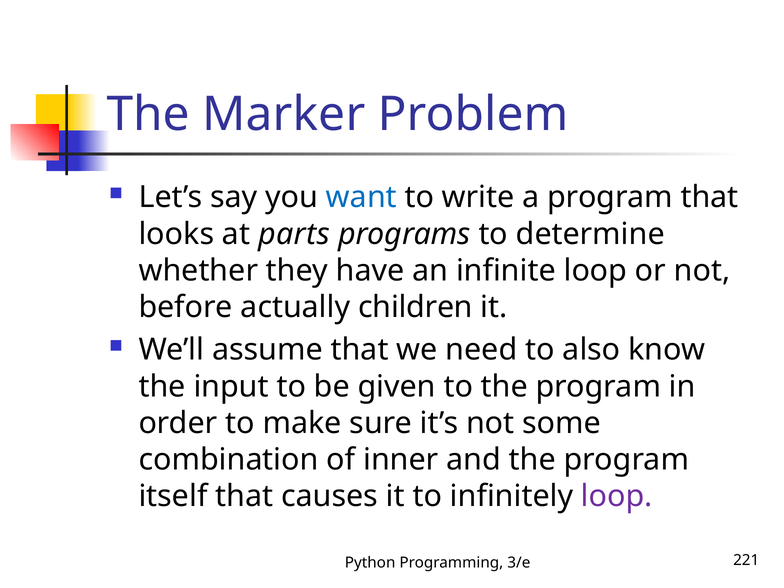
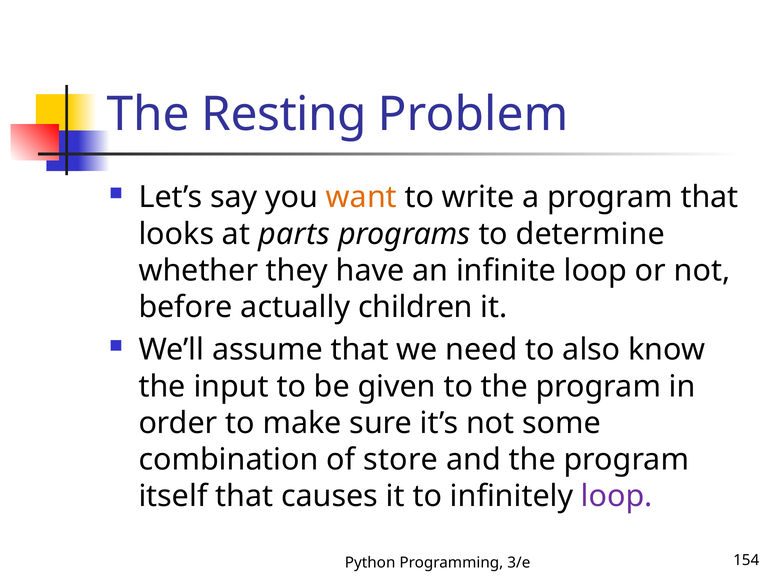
Marker: Marker -> Resting
want colour: blue -> orange
inner: inner -> store
221: 221 -> 154
